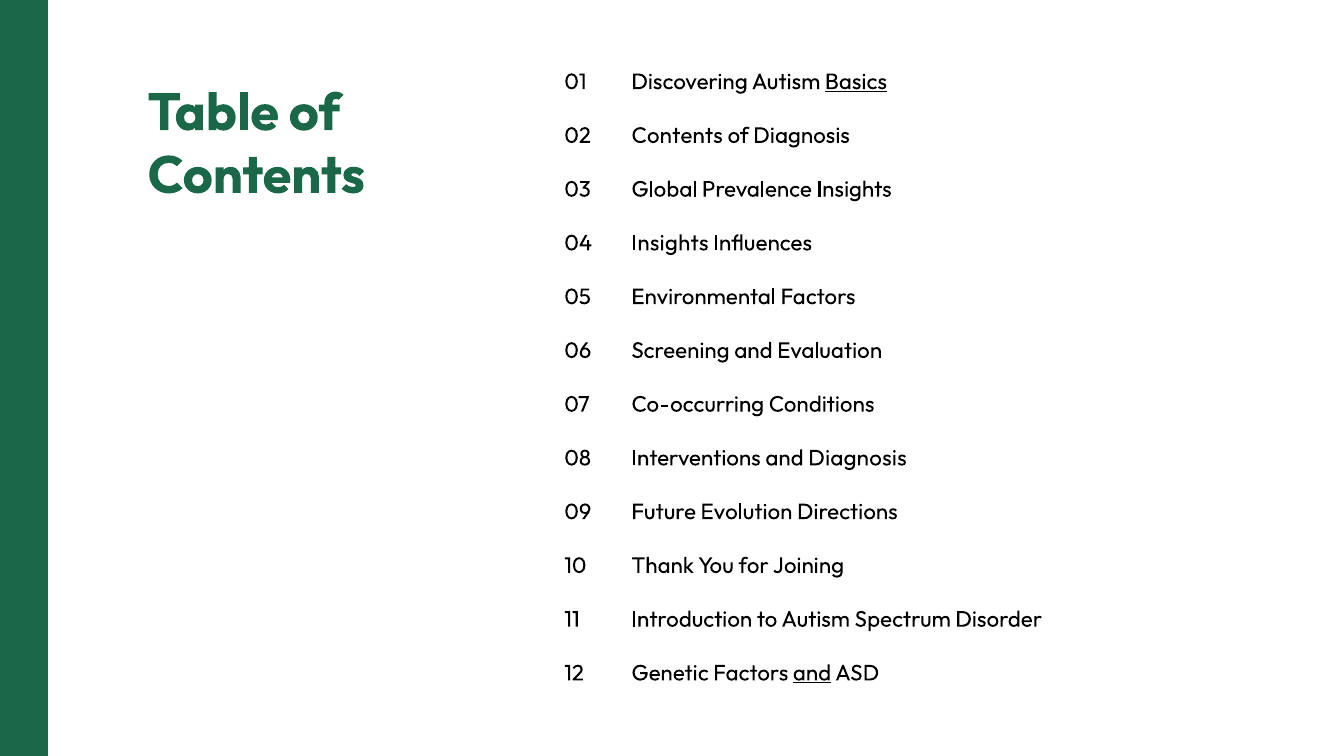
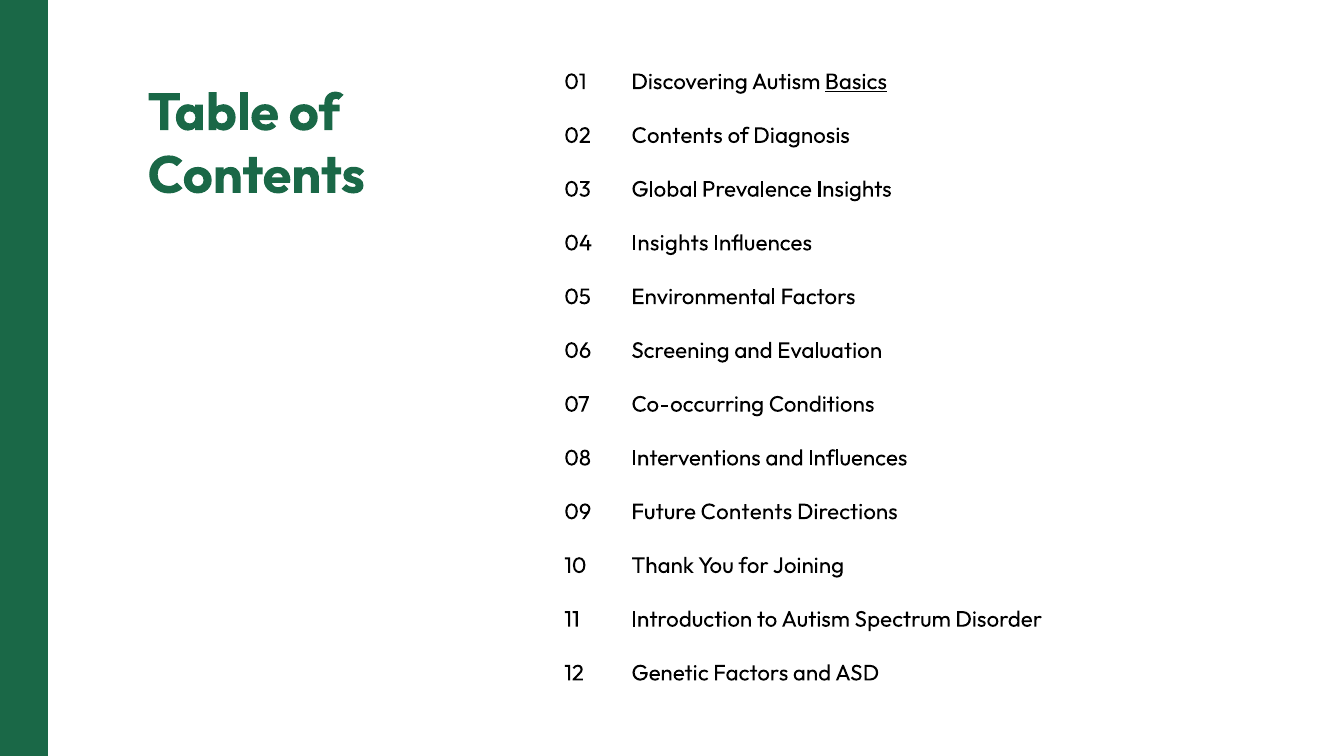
and Diagnosis: Diagnosis -> Influences
Future Evolution: Evolution -> Contents
and at (812, 673) underline: present -> none
